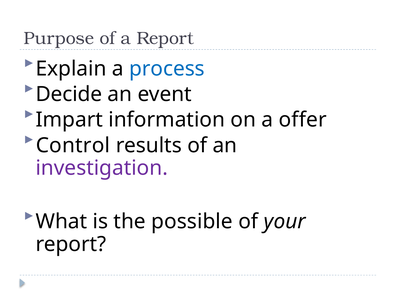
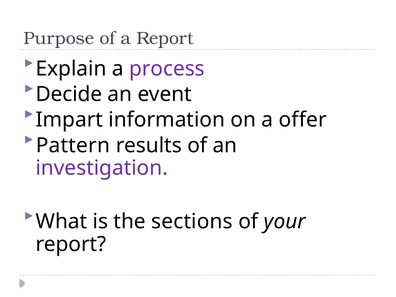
process colour: blue -> purple
Control: Control -> Pattern
possible: possible -> sections
